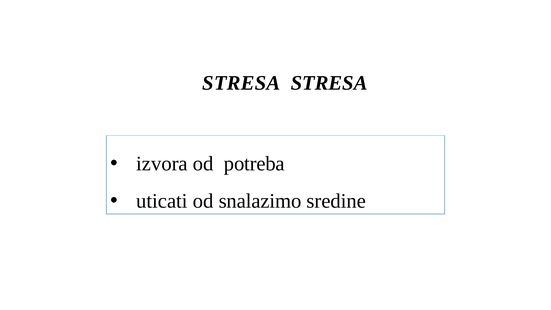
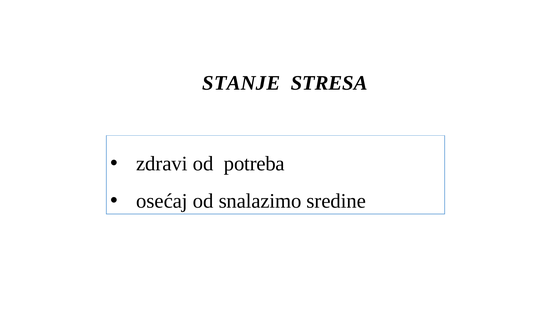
STRESA at (241, 83): STRESA -> STANJE
izvora: izvora -> zdravi
uticati: uticati -> osećaj
